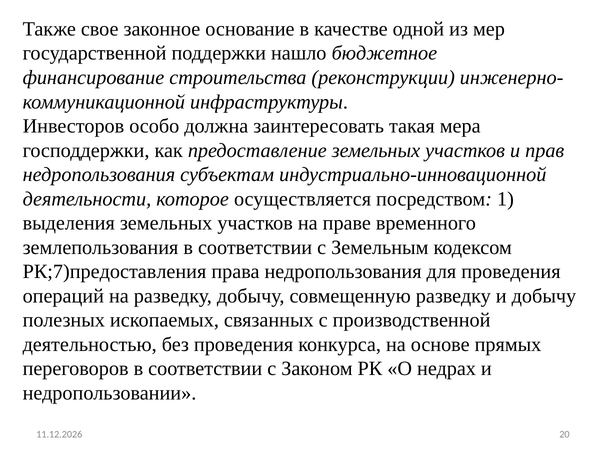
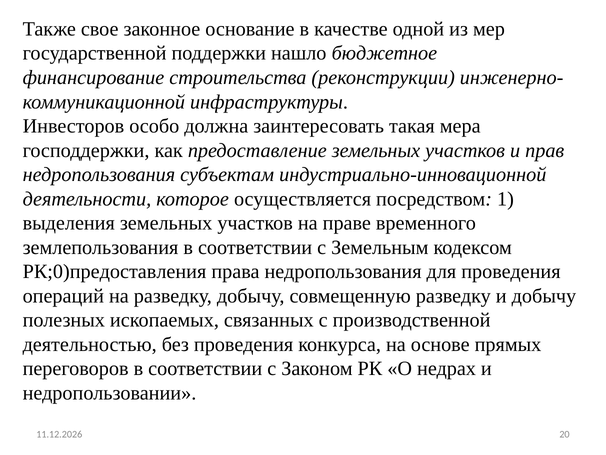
РК;7)предоставления: РК;7)предоставления -> РК;0)предоставления
